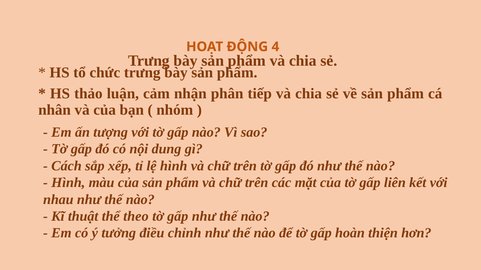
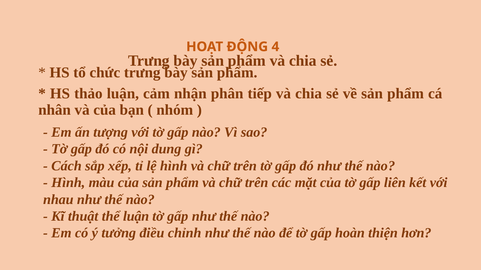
thể theo: theo -> luận
